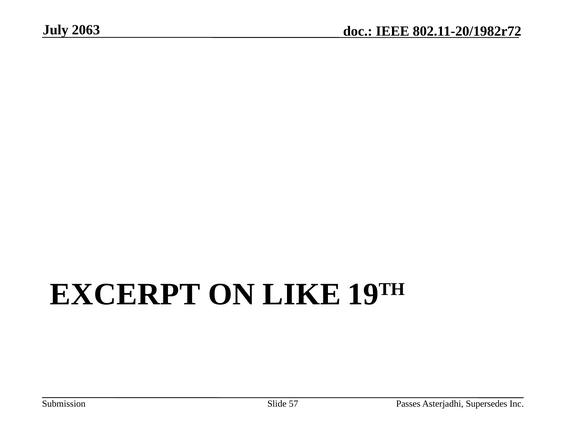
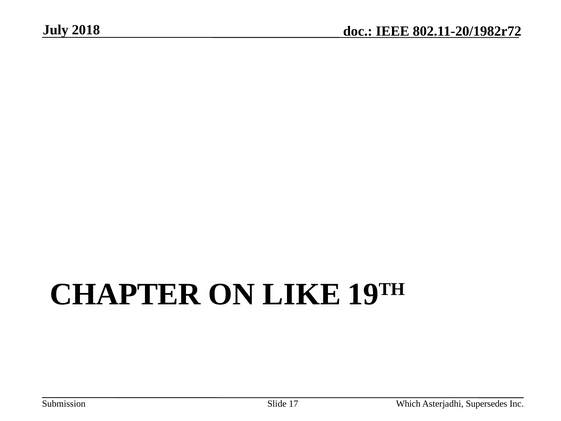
2063: 2063 -> 2018
EXCERPT: EXCERPT -> CHAPTER
57: 57 -> 17
Passes: Passes -> Which
